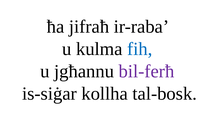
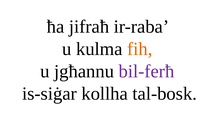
fih colour: blue -> orange
